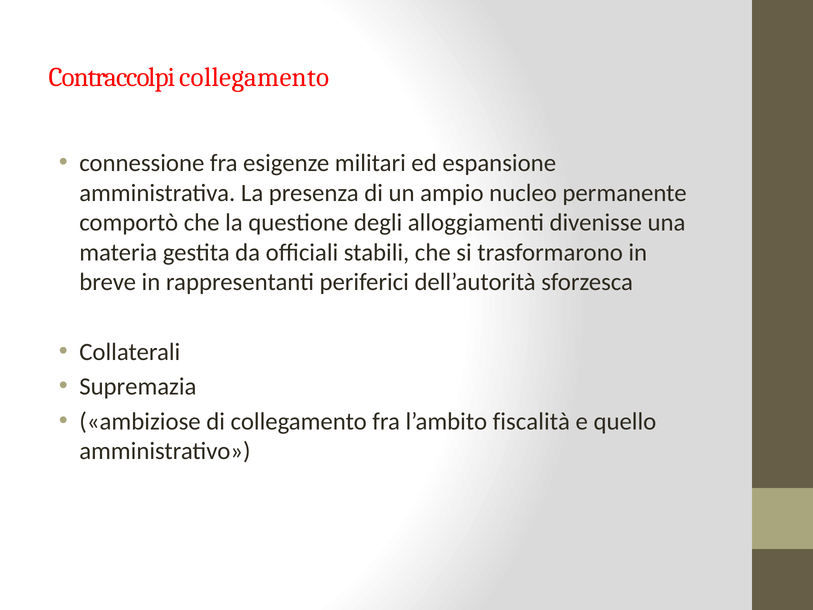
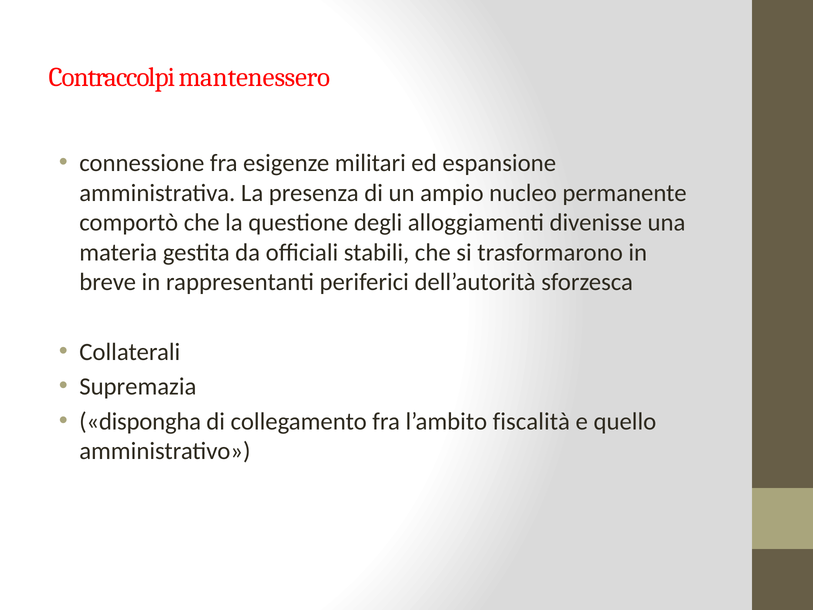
Contraccolpi collegamento: collegamento -> mantenessero
ambiziose: ambiziose -> dispongha
